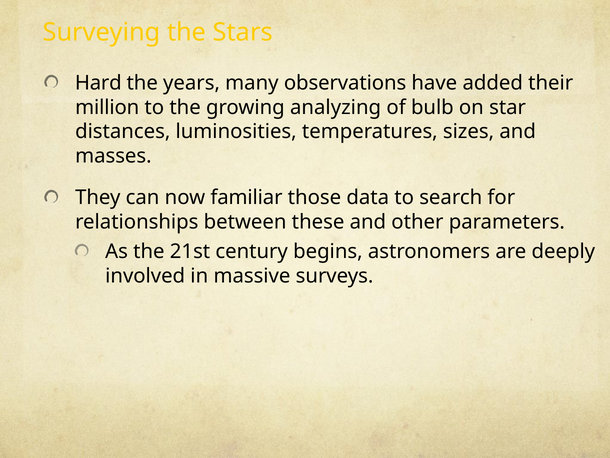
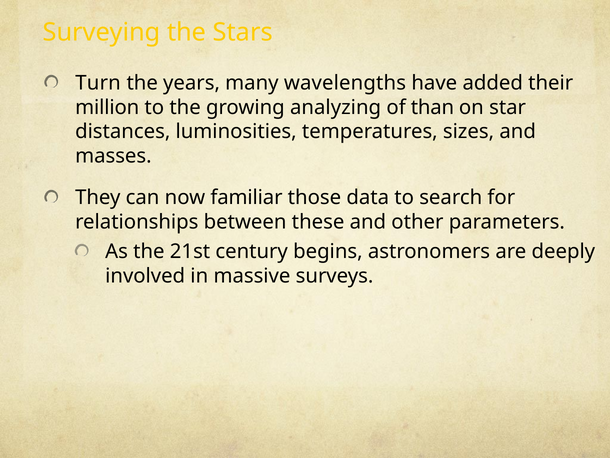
Hard: Hard -> Turn
observations: observations -> wavelengths
bulb: bulb -> than
